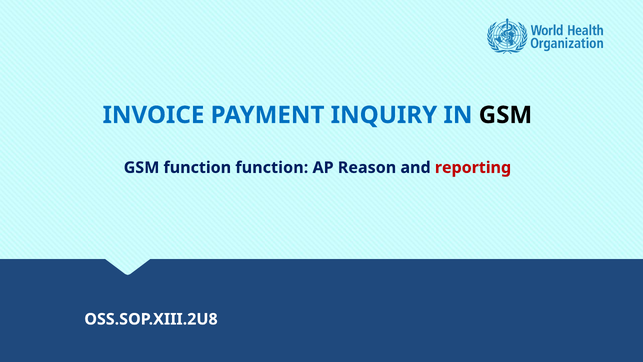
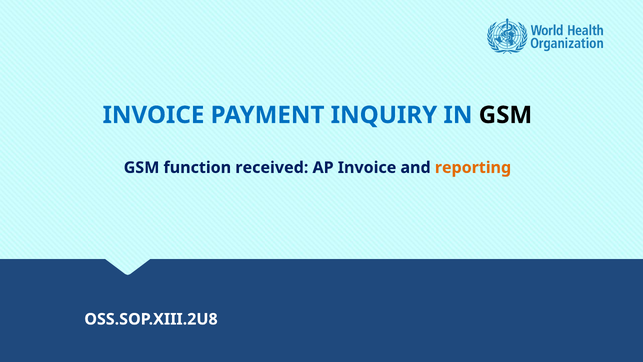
function function: function -> received
AP Reason: Reason -> Invoice
reporting colour: red -> orange
